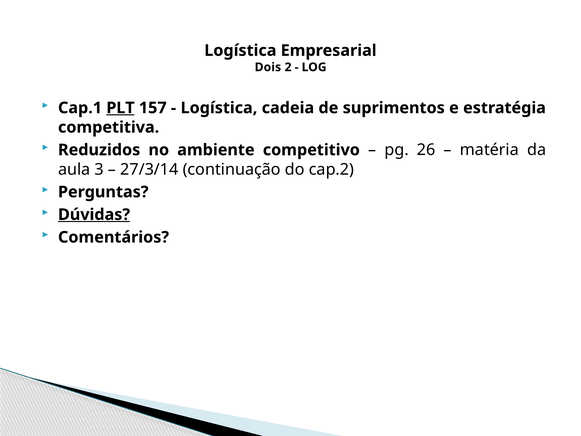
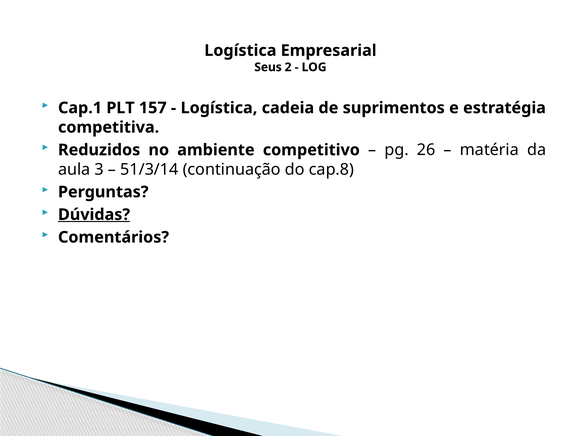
Dois: Dois -> Seus
PLT underline: present -> none
27/3/14: 27/3/14 -> 51/3/14
cap.2: cap.2 -> cap.8
